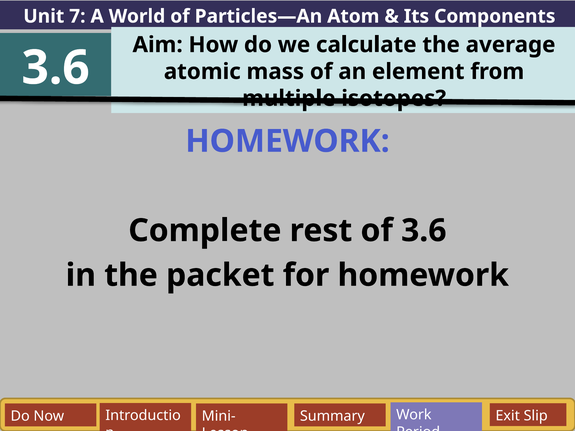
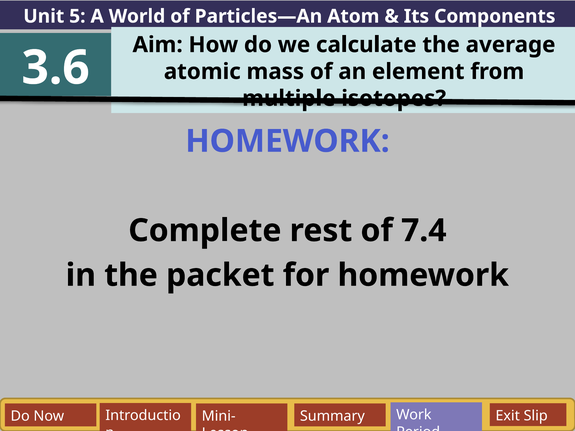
7: 7 -> 5
of 3.6: 3.6 -> 7.4
